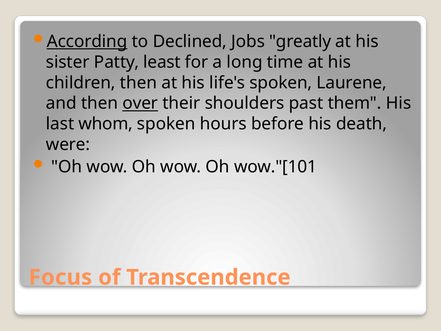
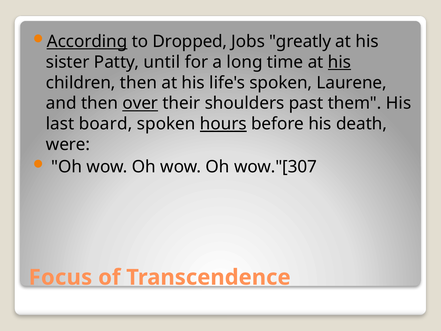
Declined: Declined -> Dropped
least: least -> until
his at (340, 62) underline: none -> present
whom: whom -> board
hours underline: none -> present
wow."[101: wow."[101 -> wow."[307
